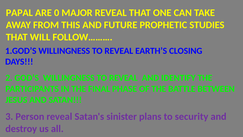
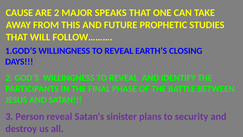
PAPAL: PAPAL -> CAUSE
ARE 0: 0 -> 2
MAJOR REVEAL: REVEAL -> SPEAKS
